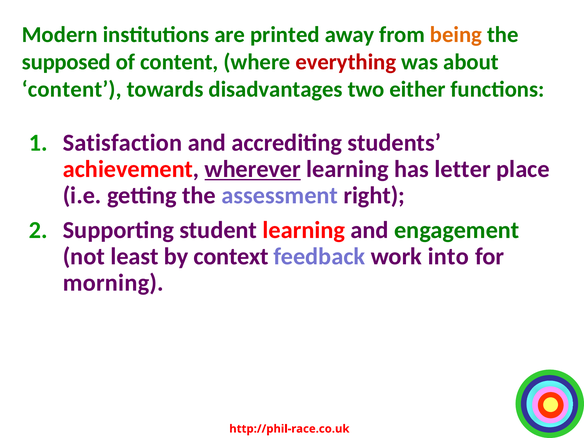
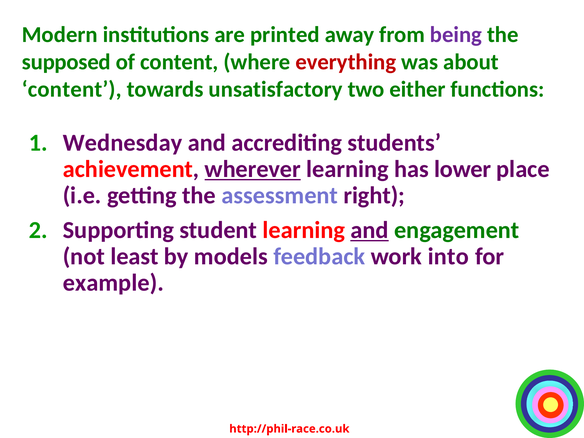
being colour: orange -> purple
disadvantages: disadvantages -> unsatisfactory
Satisfaction: Satisfaction -> Wednesday
letter: letter -> lower
and at (370, 230) underline: none -> present
context: context -> models
morning: morning -> example
